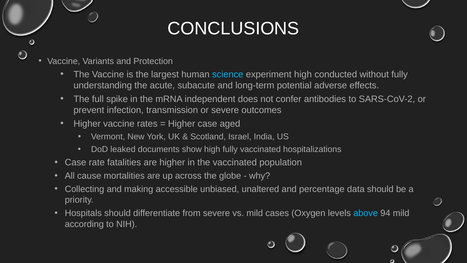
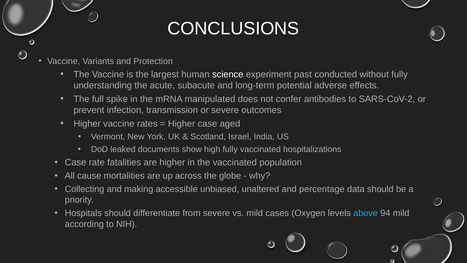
science colour: light blue -> white
experiment high: high -> past
independent: independent -> manipulated
